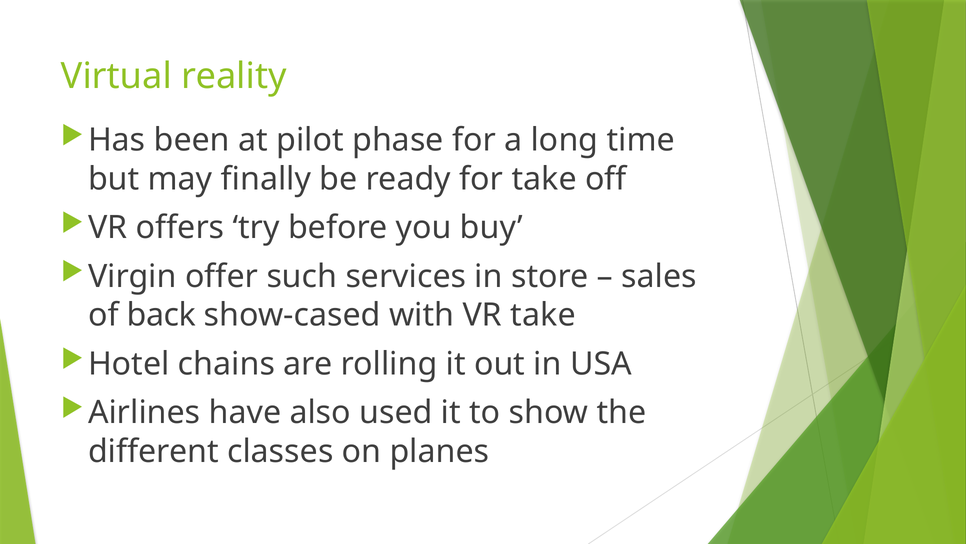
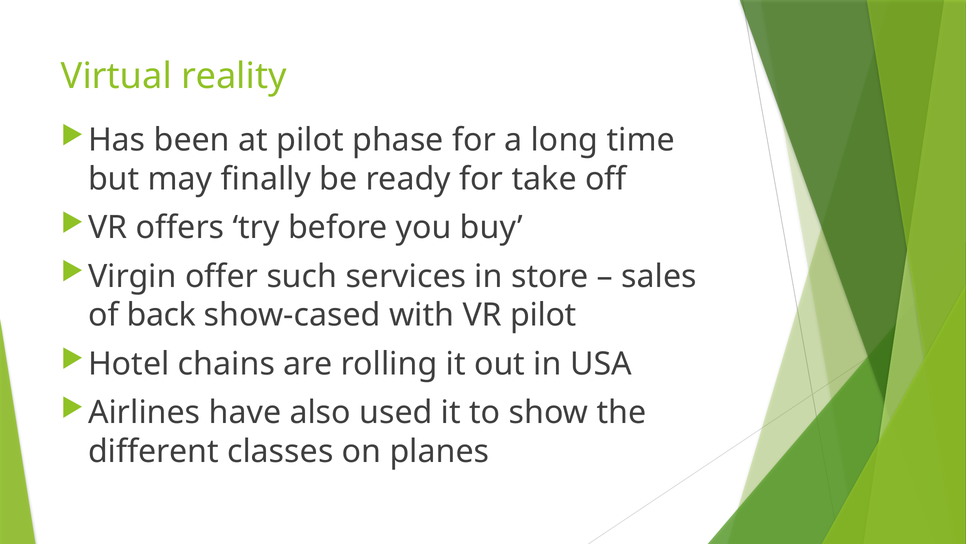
VR take: take -> pilot
